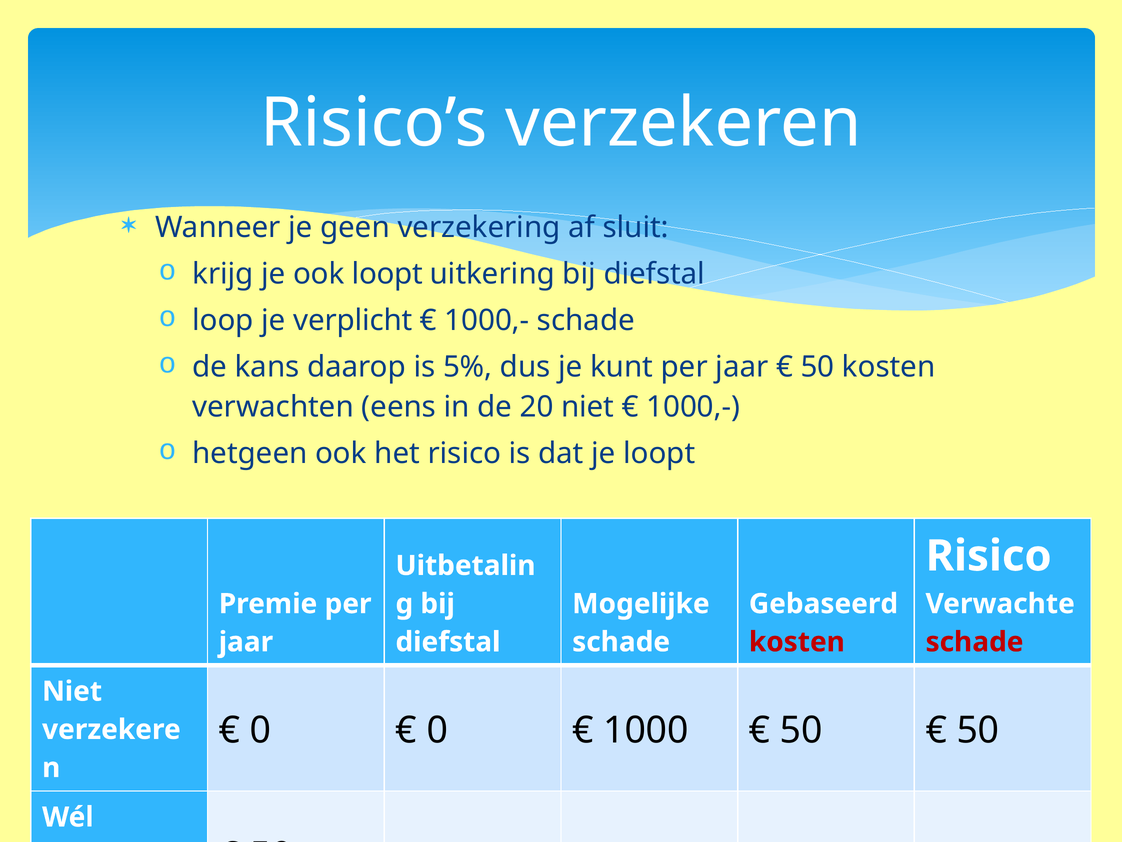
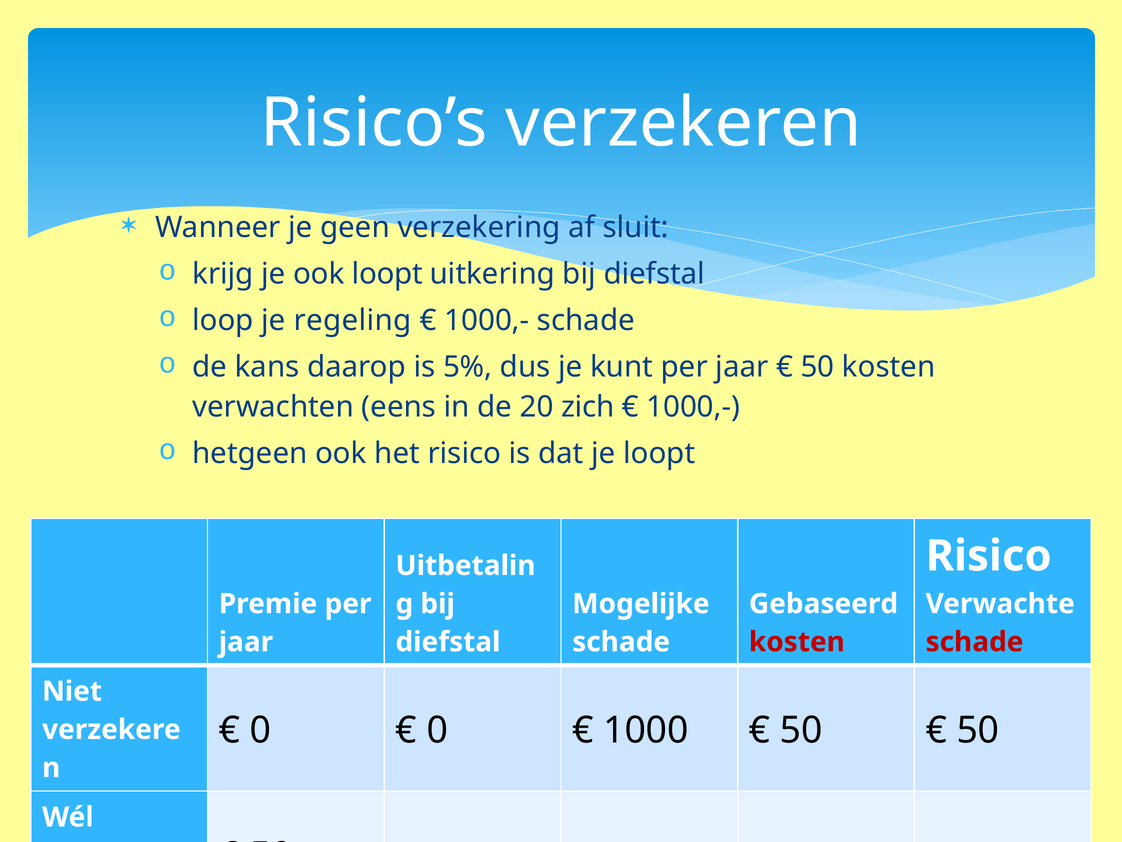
verplicht: verplicht -> regeling
20 niet: niet -> zich
